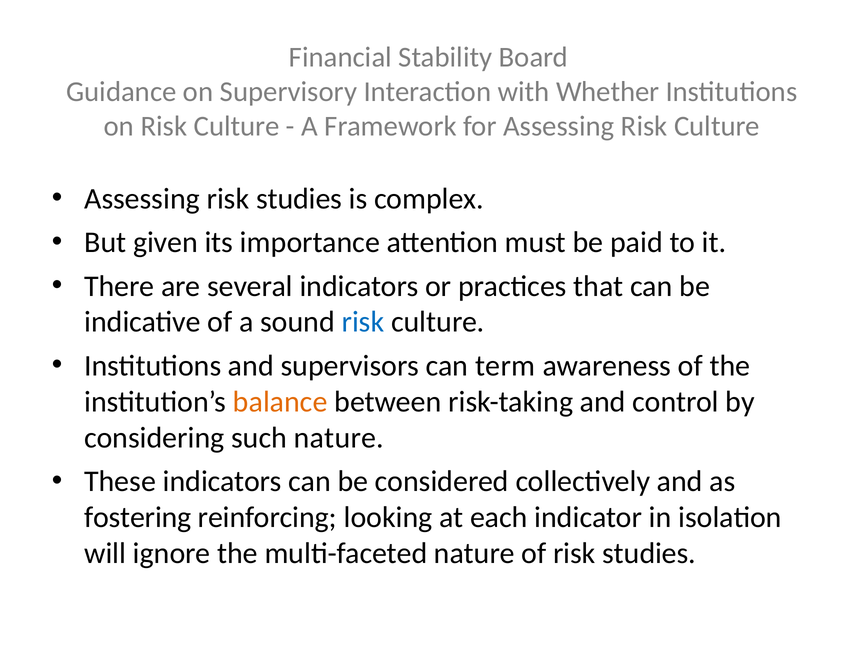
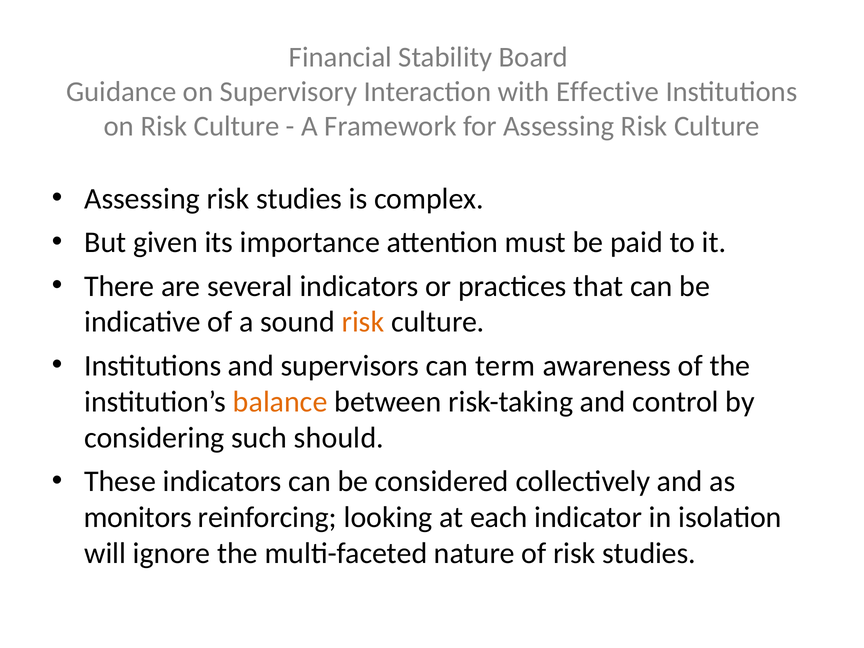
Whether: Whether -> Effective
risk at (363, 322) colour: blue -> orange
such nature: nature -> should
fostering: fostering -> monitors
